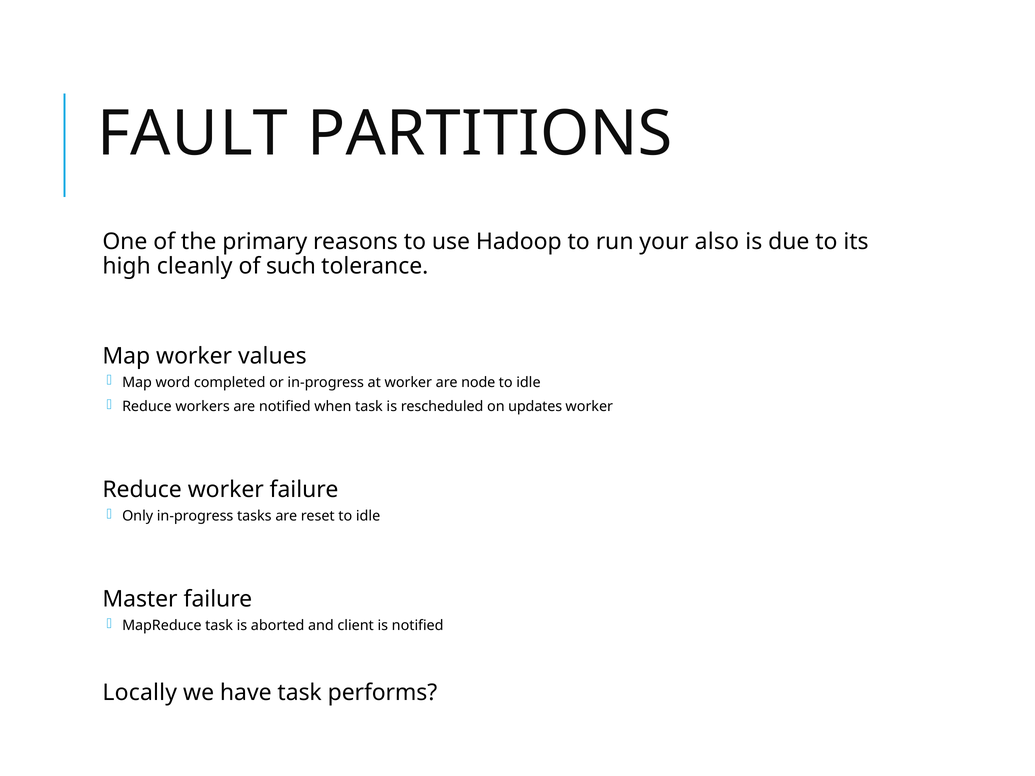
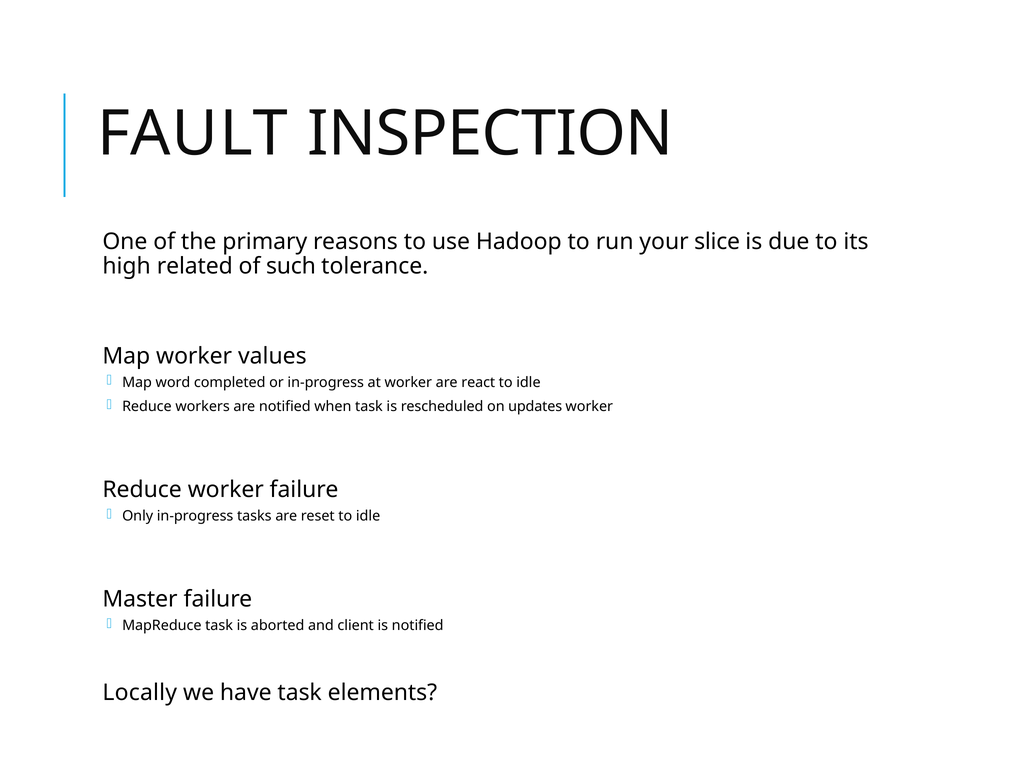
PARTITIONS: PARTITIONS -> INSPECTION
also: also -> slice
cleanly: cleanly -> related
node: node -> react
performs: performs -> elements
